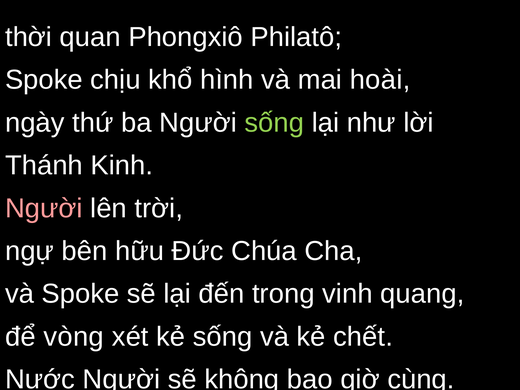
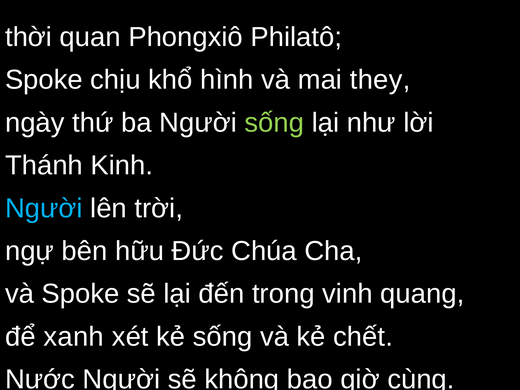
hoài: hoài -> they
Người at (44, 208) colour: pink -> light blue
vòng: vòng -> xanh
